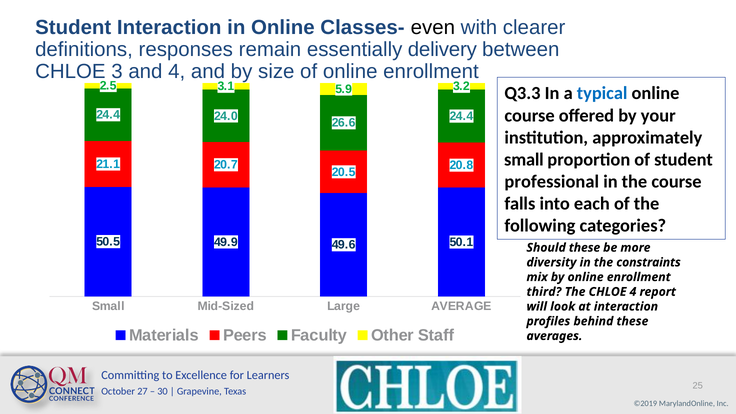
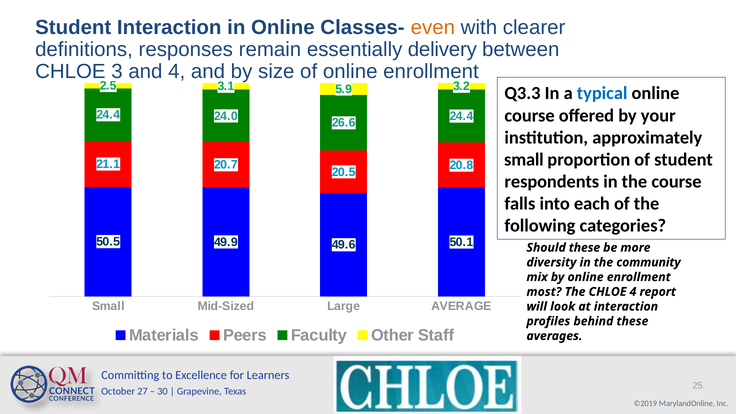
even colour: black -> orange
professional: professional -> respondents
constraints: constraints -> community
third: third -> most
